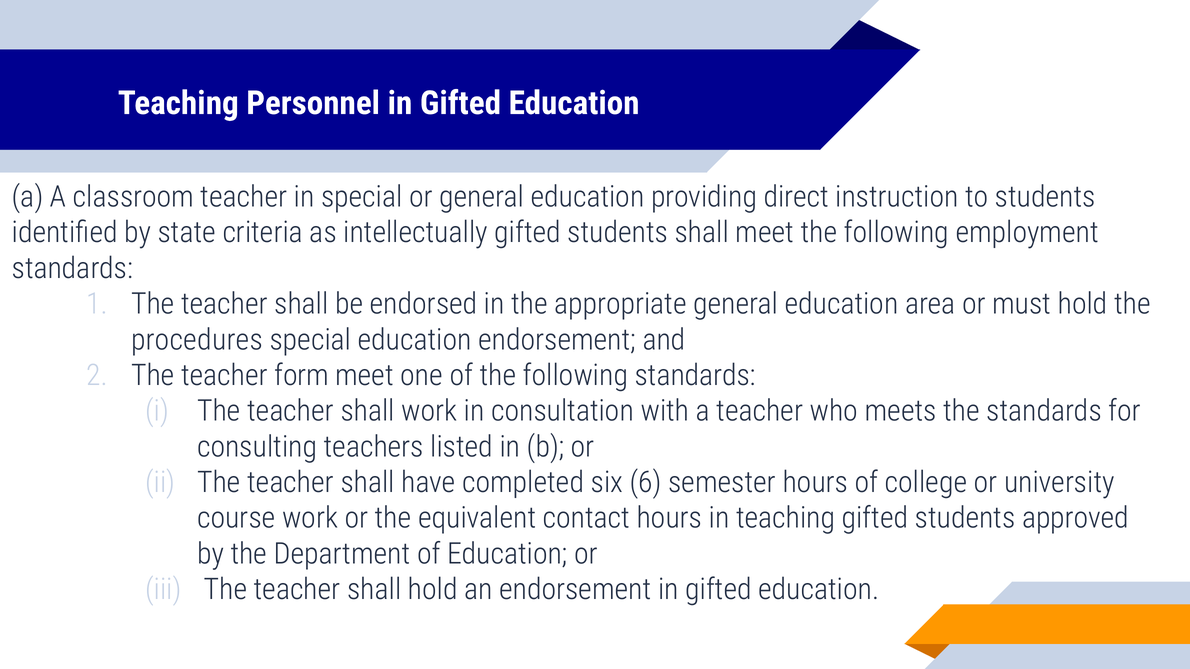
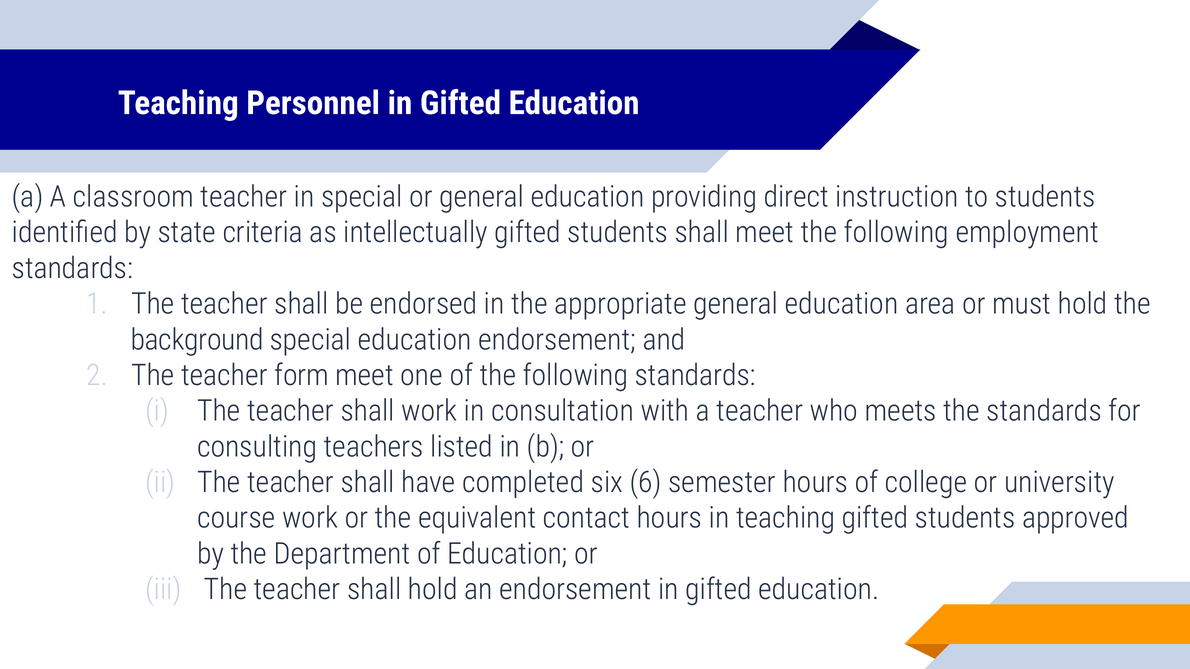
procedures: procedures -> background
